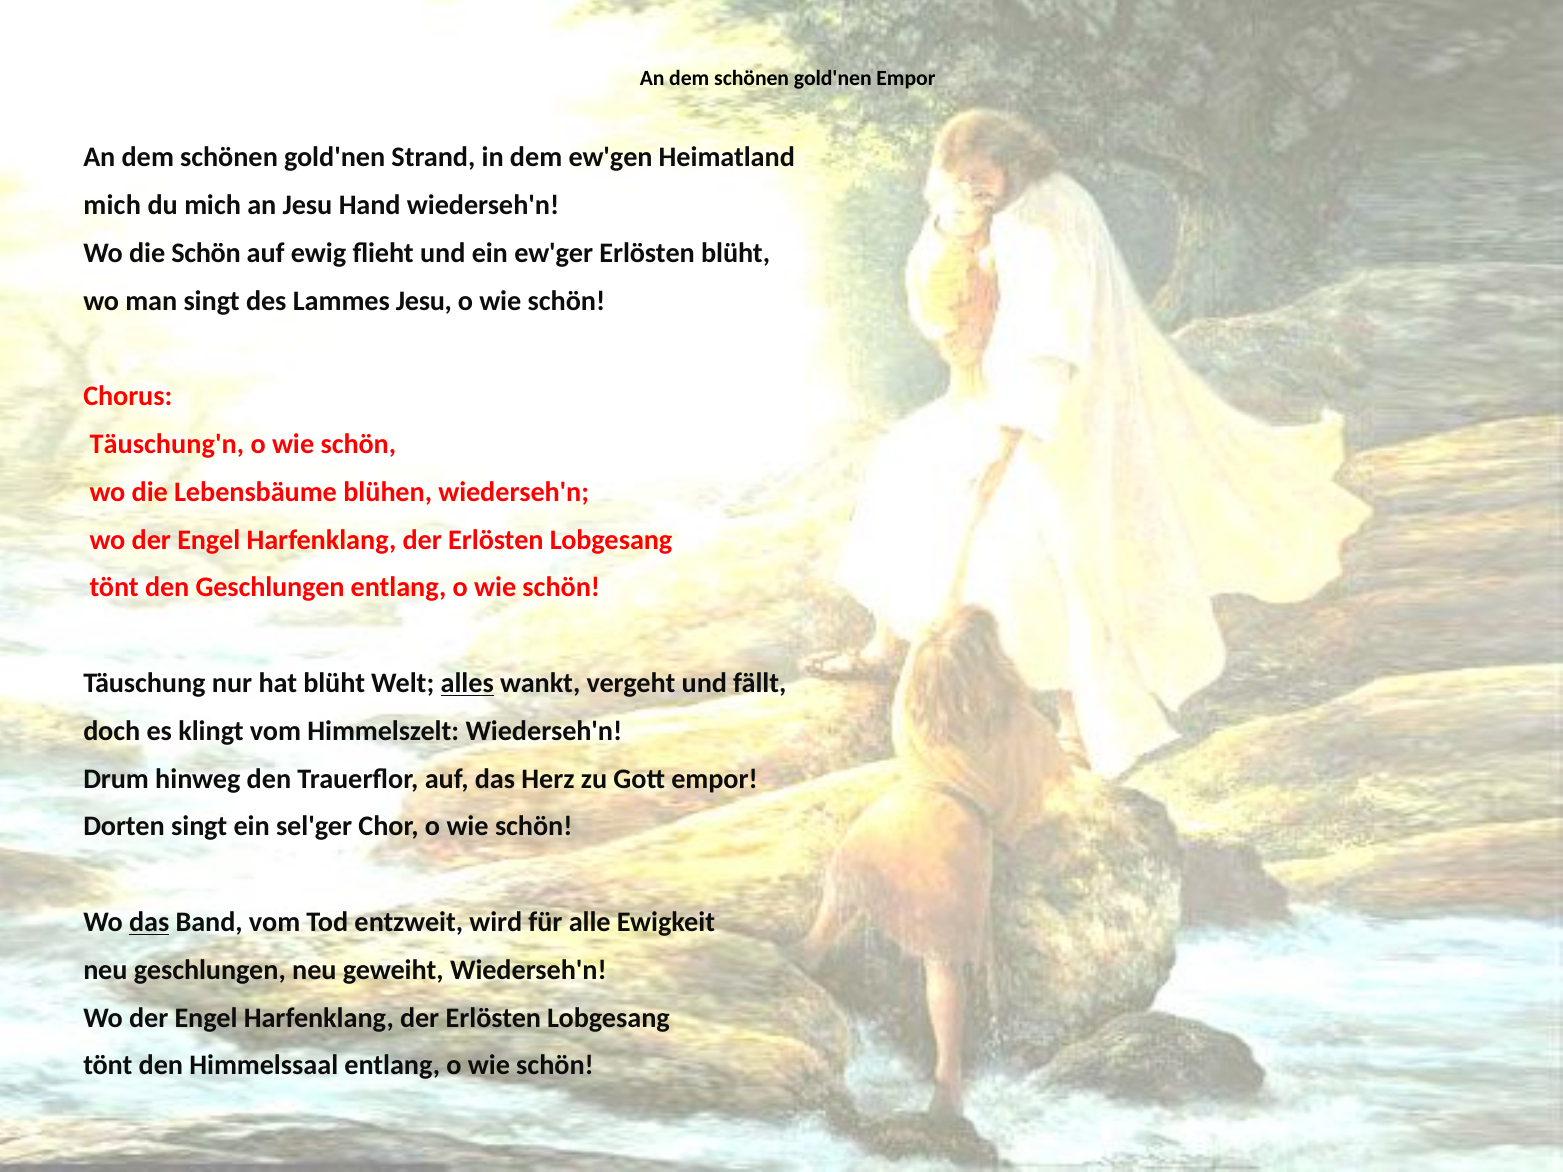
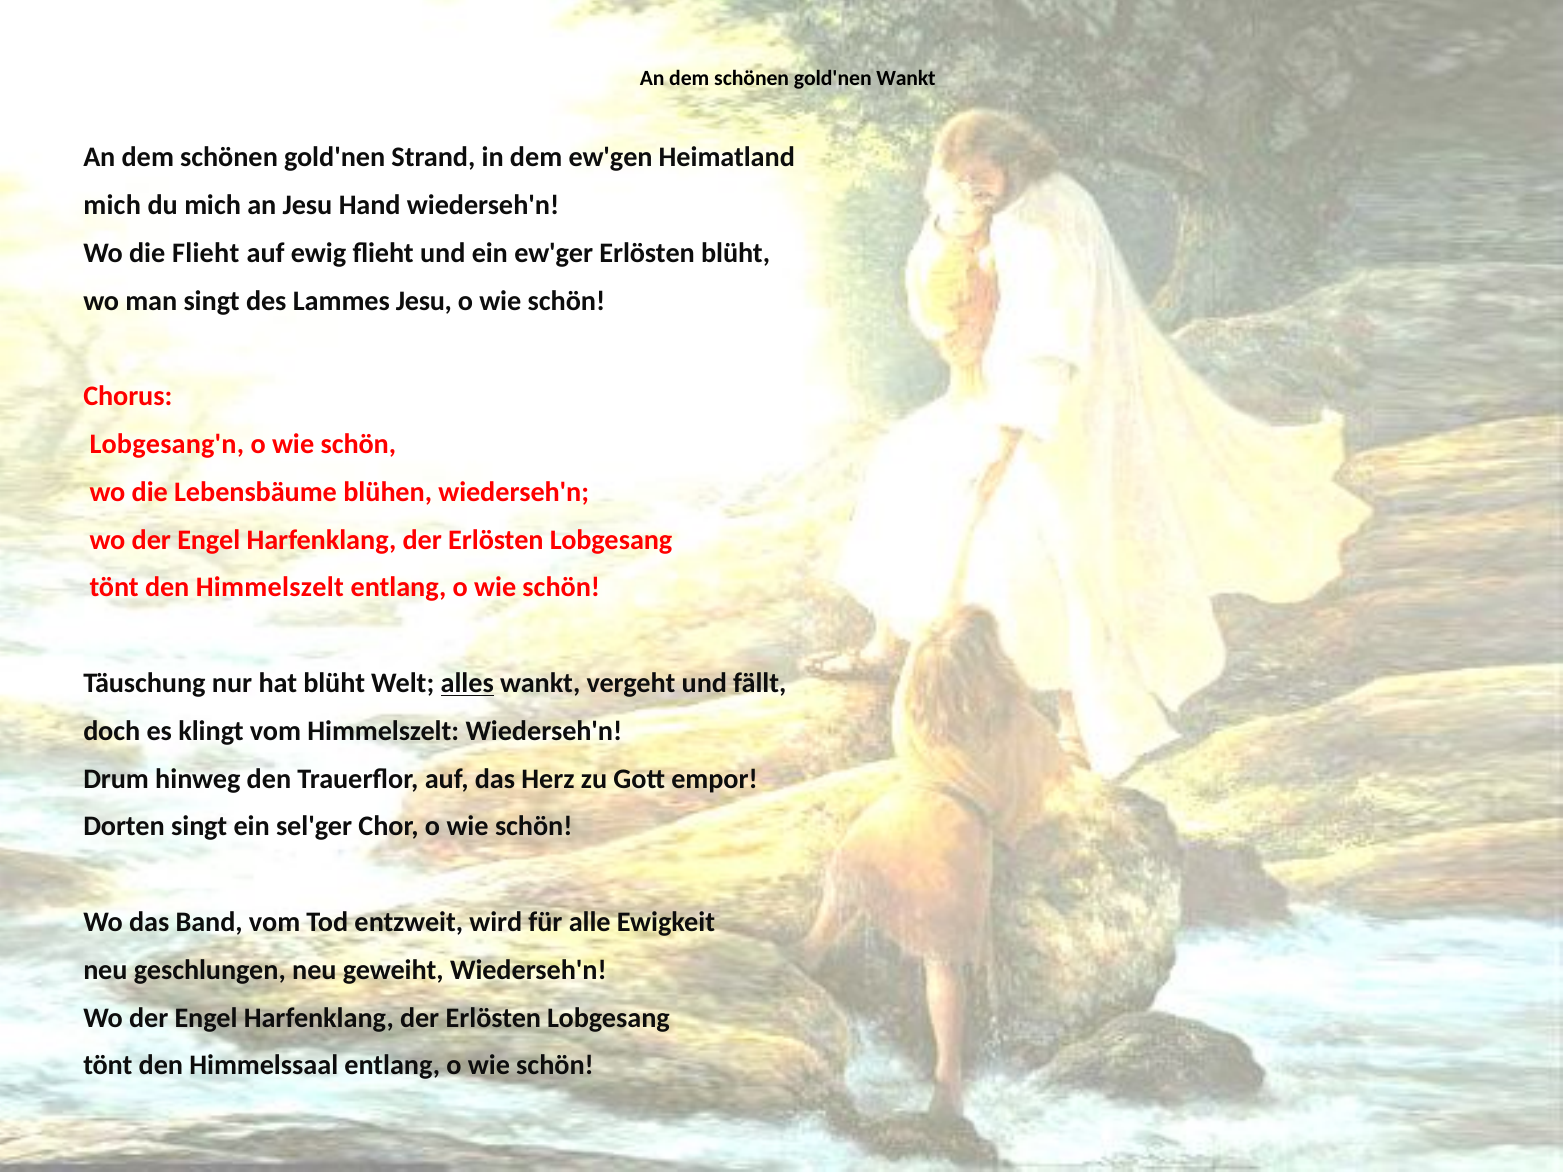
gold'nen Empor: Empor -> Wankt
die Schön: Schön -> Flieht
Täuschung'n: Täuschung'n -> Lobgesang'n
den Geschlungen: Geschlungen -> Himmelszelt
das at (149, 922) underline: present -> none
